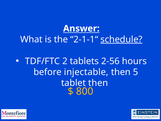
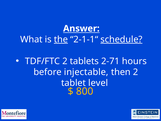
the underline: none -> present
2-56: 2-56 -> 2-71
then 5: 5 -> 2
tablet then: then -> level
